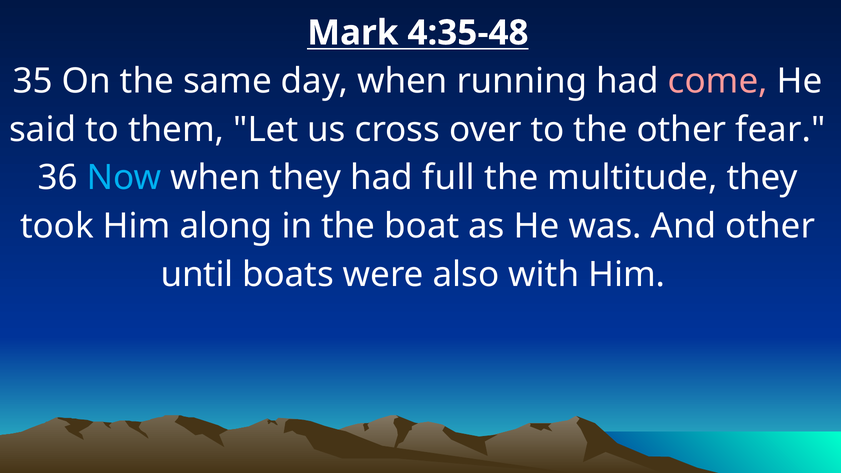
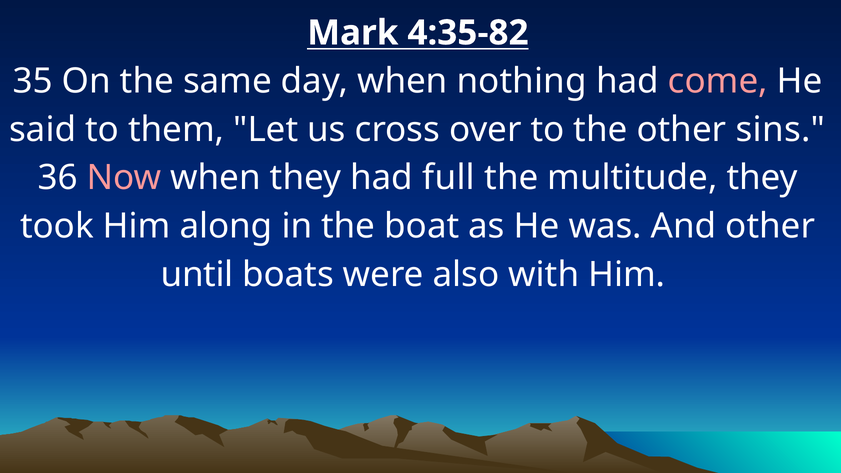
4:35-48: 4:35-48 -> 4:35-82
running: running -> nothing
fear: fear -> sins
Now colour: light blue -> pink
